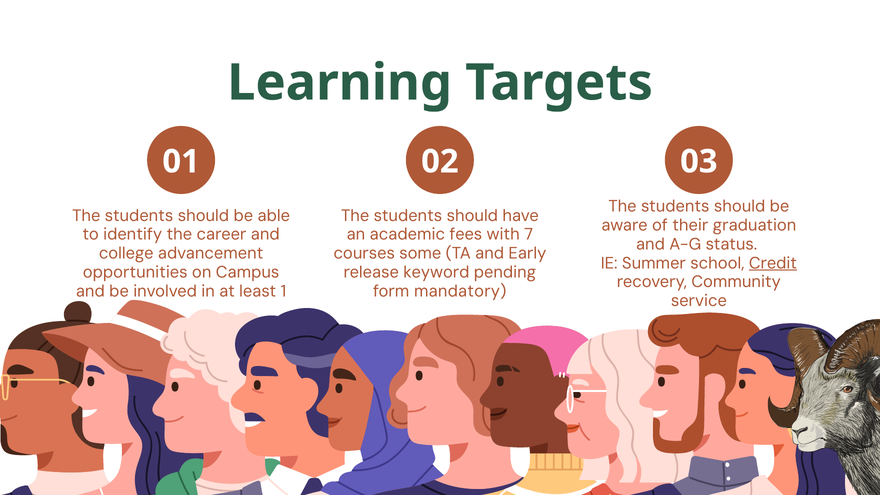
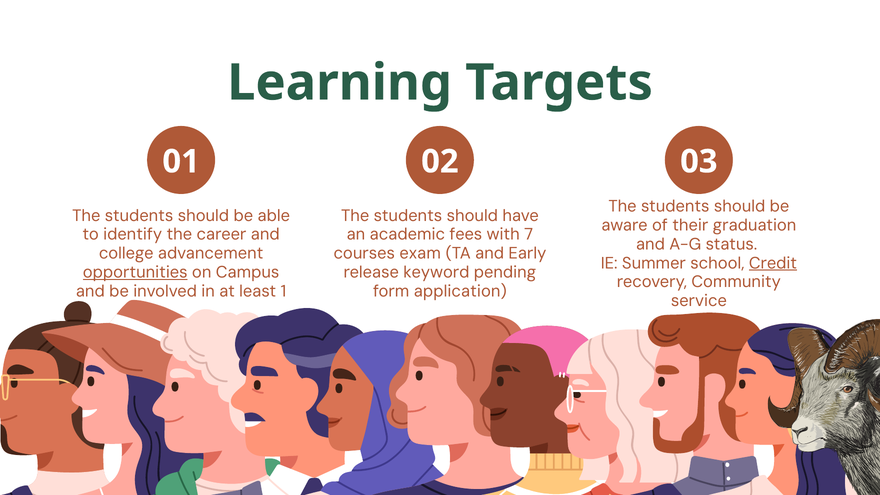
some: some -> exam
opportunities underline: none -> present
mandatory: mandatory -> application
